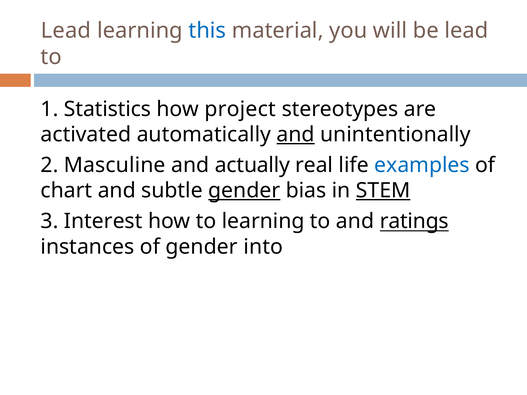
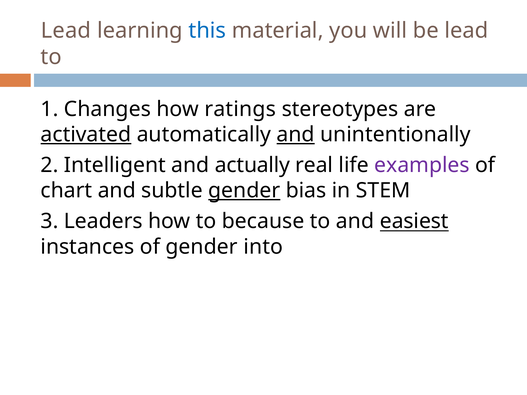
Statistics: Statistics -> Changes
project: project -> ratings
activated underline: none -> present
Masculine: Masculine -> Intelligent
examples colour: blue -> purple
STEM underline: present -> none
Interest: Interest -> Leaders
to learning: learning -> because
ratings: ratings -> easiest
